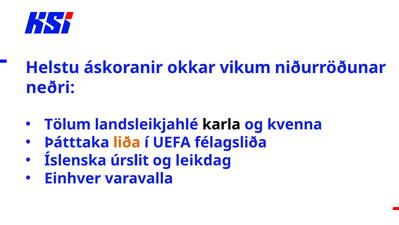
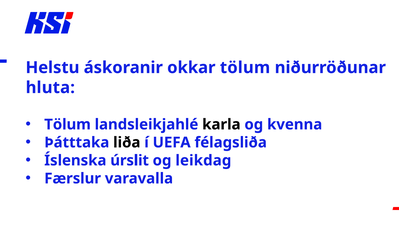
okkar vikum: vikum -> tölum
neðri: neðri -> hluta
liða colour: orange -> black
Einhver: Einhver -> Færslur
